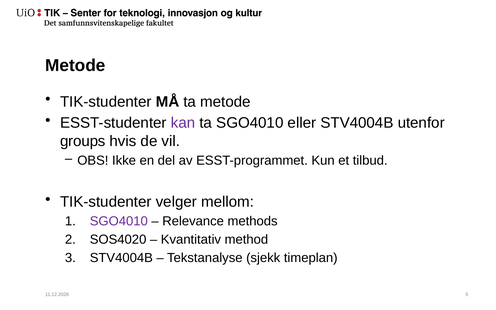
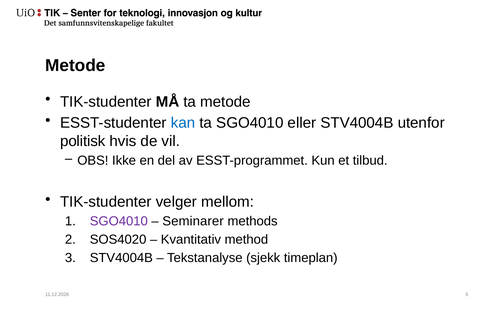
kan colour: purple -> blue
groups: groups -> politisk
Relevance: Relevance -> Seminarer
